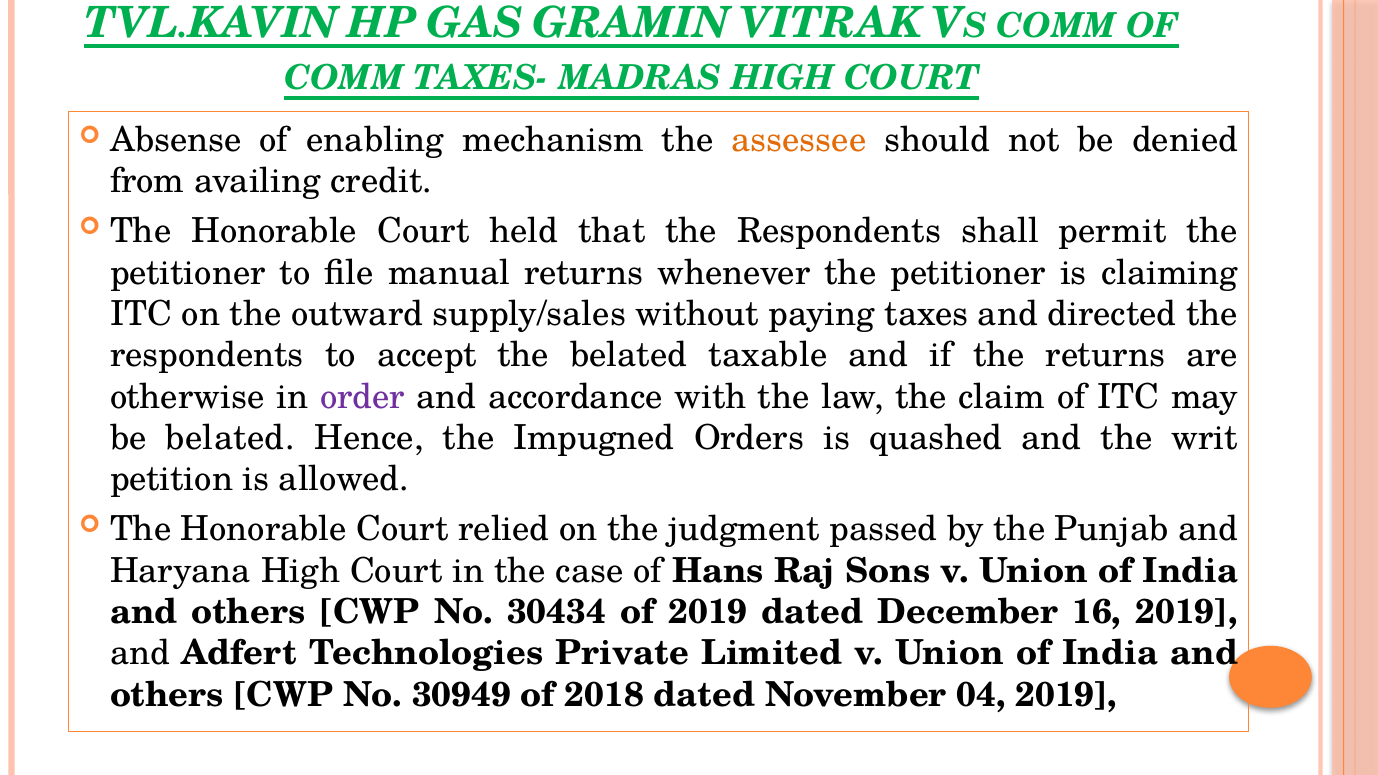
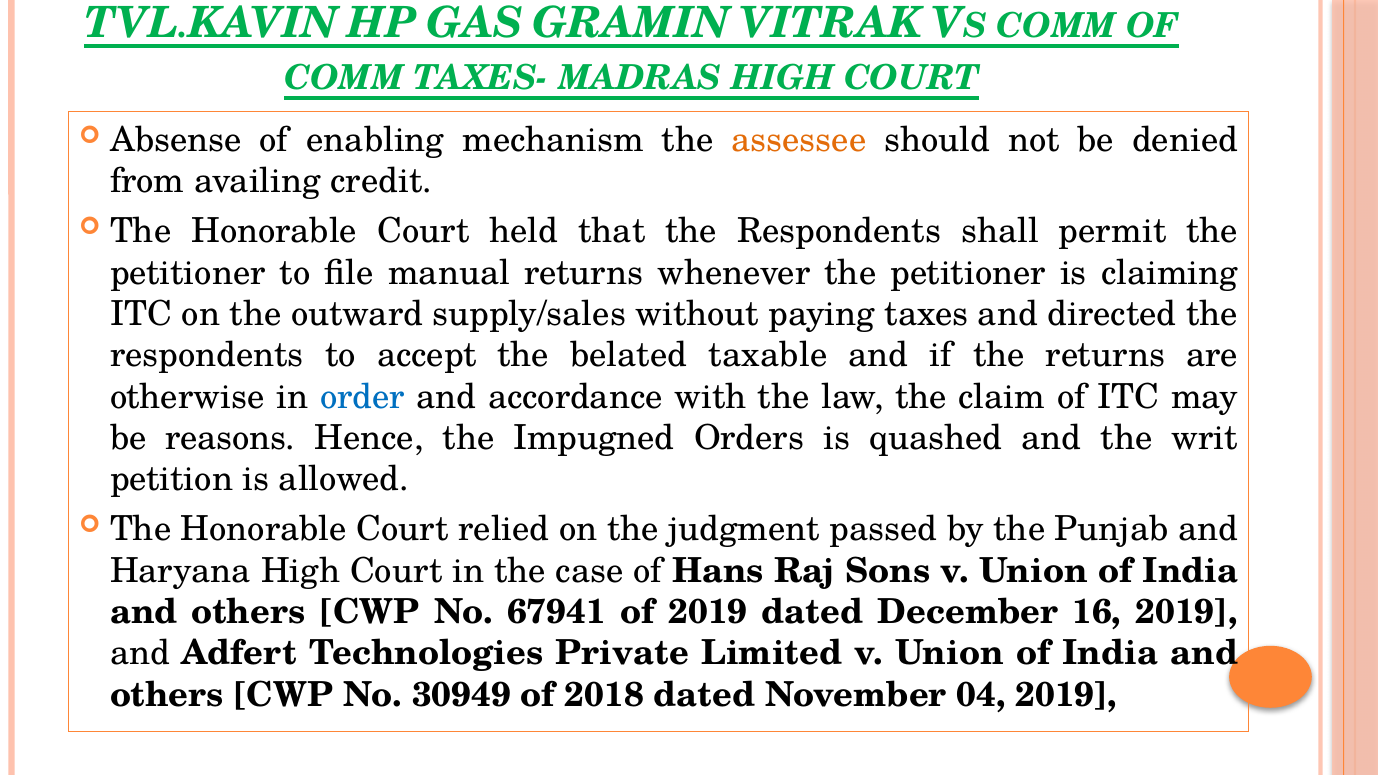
order colour: purple -> blue
be belated: belated -> reasons
30434: 30434 -> 67941
